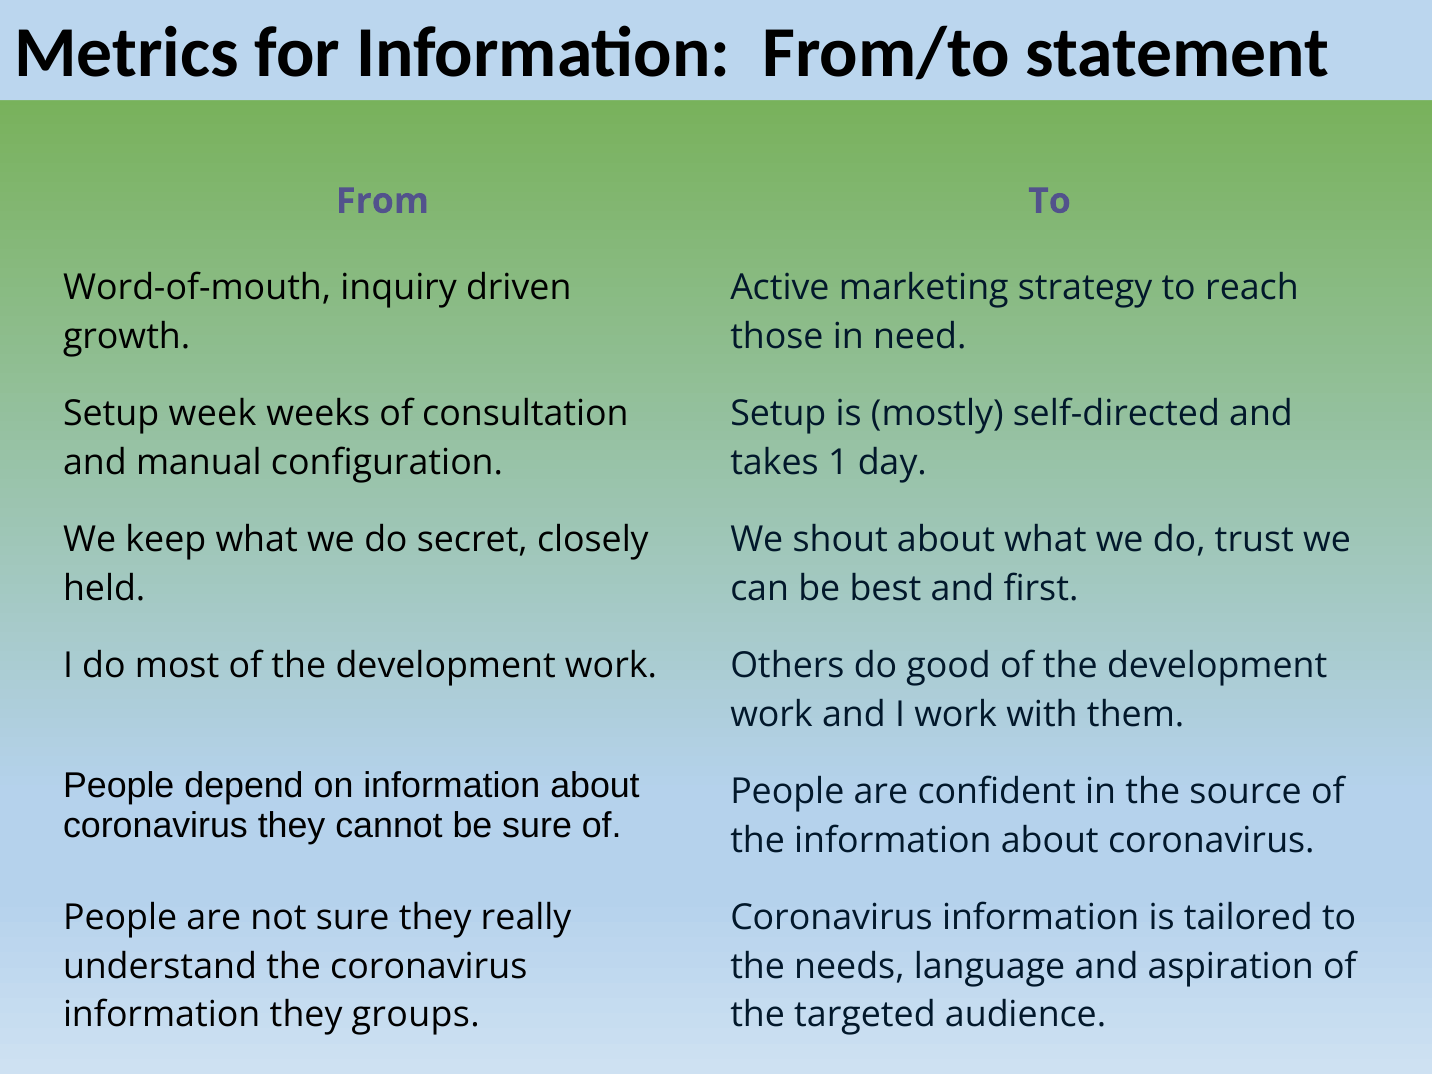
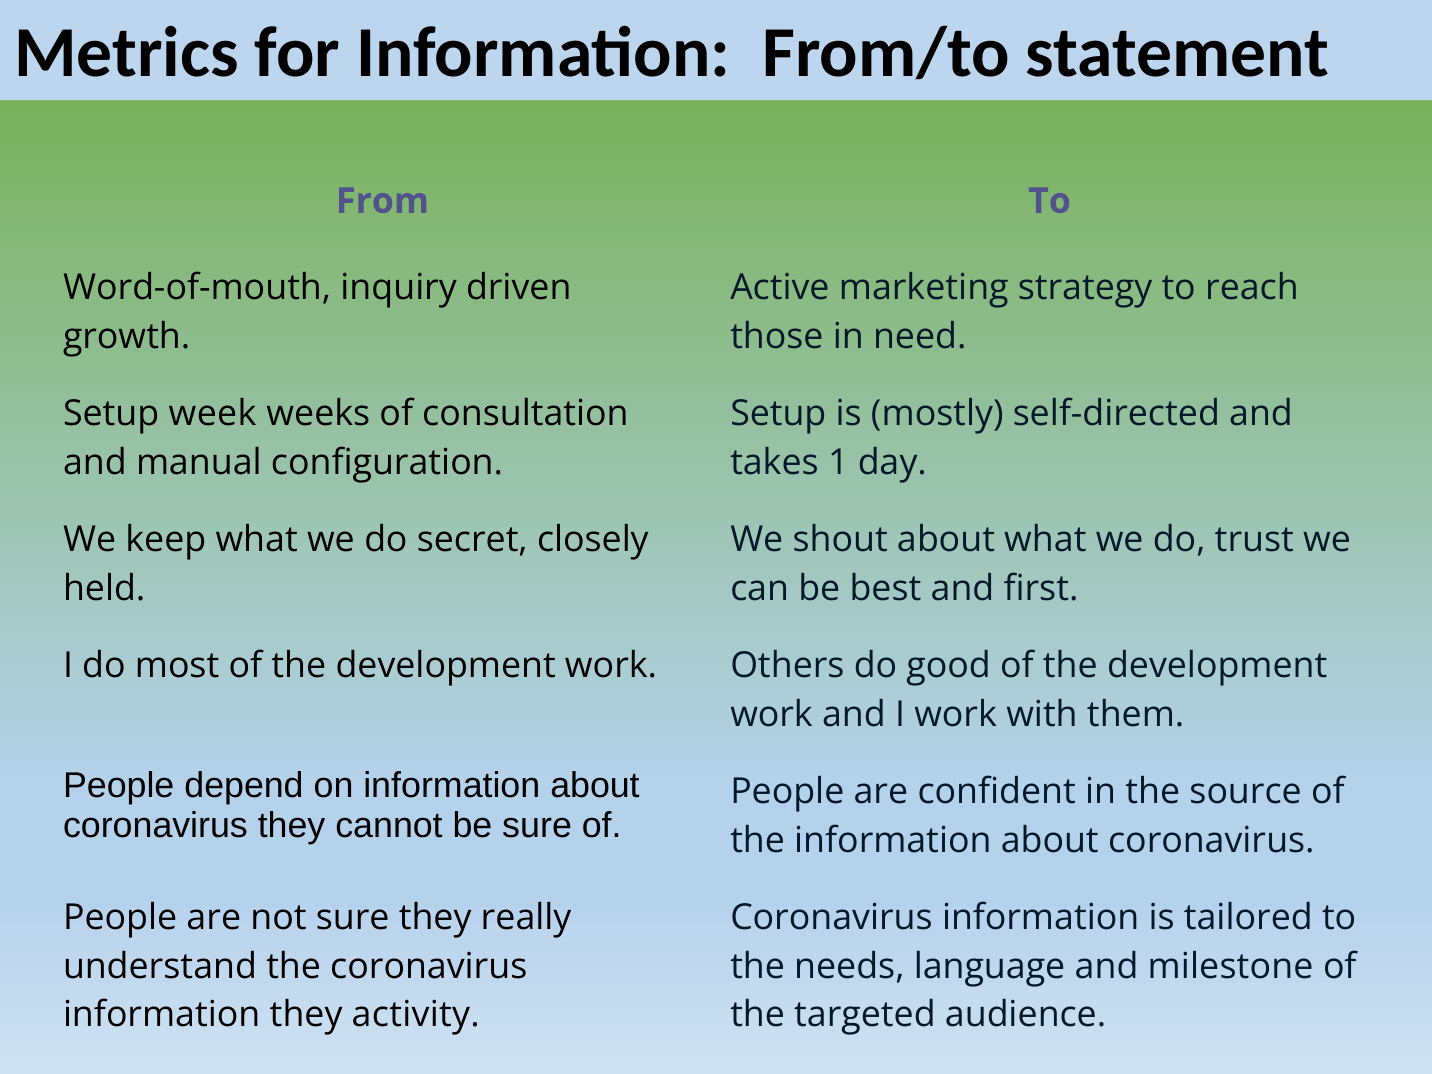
aspiration: aspiration -> milestone
groups: groups -> activity
